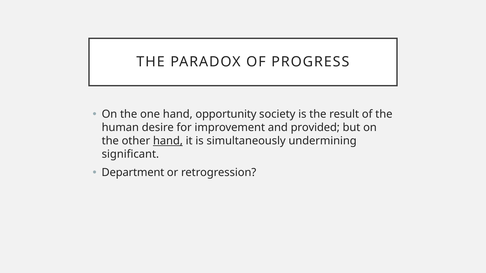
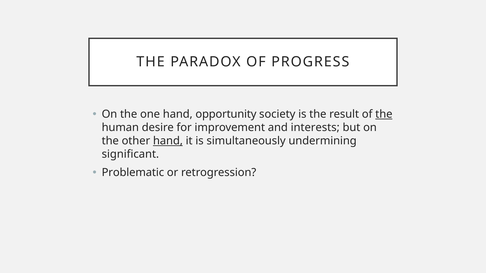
the at (384, 114) underline: none -> present
provided: provided -> interests
Department: Department -> Problematic
